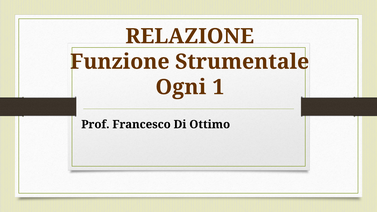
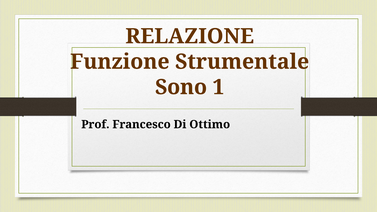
Ogni: Ogni -> Sono
